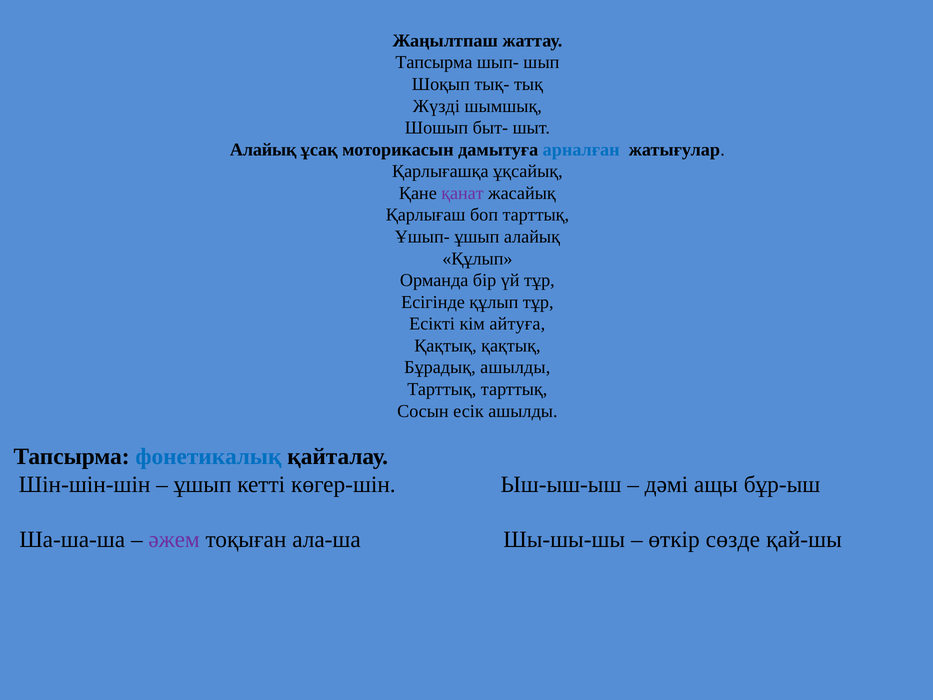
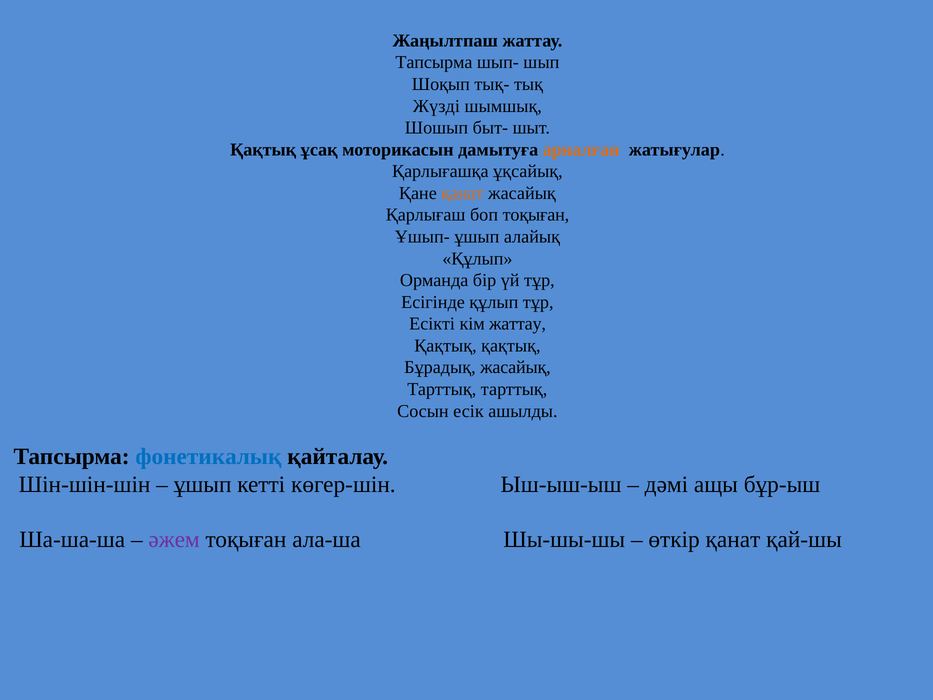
Алайық at (263, 150): Алайық -> Қақтық
арналған colour: blue -> orange
қанат at (462, 193) colour: purple -> orange
боп тарттық: тарттық -> тоқыған
кім айтуға: айтуға -> жаттау
Бұрадық ашылды: ашылды -> жасайық
өткір сөзде: сөзде -> қанат
